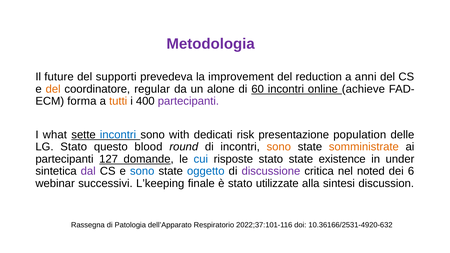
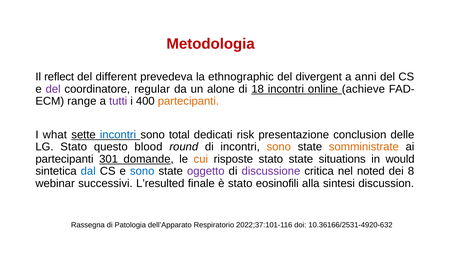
Metodologia colour: purple -> red
future: future -> reflect
supporti: supporti -> different
improvement: improvement -> ethnographic
reduction: reduction -> divergent
del at (53, 89) colour: orange -> purple
60: 60 -> 18
forma: forma -> range
tutti colour: orange -> purple
partecipanti at (188, 101) colour: purple -> orange
with: with -> total
population: population -> conclusion
127: 127 -> 301
cui colour: blue -> orange
existence: existence -> situations
under: under -> would
dal colour: purple -> blue
oggetto colour: blue -> purple
6: 6 -> 8
L’keeping: L’keeping -> L’resulted
utilizzate: utilizzate -> eosinofili
